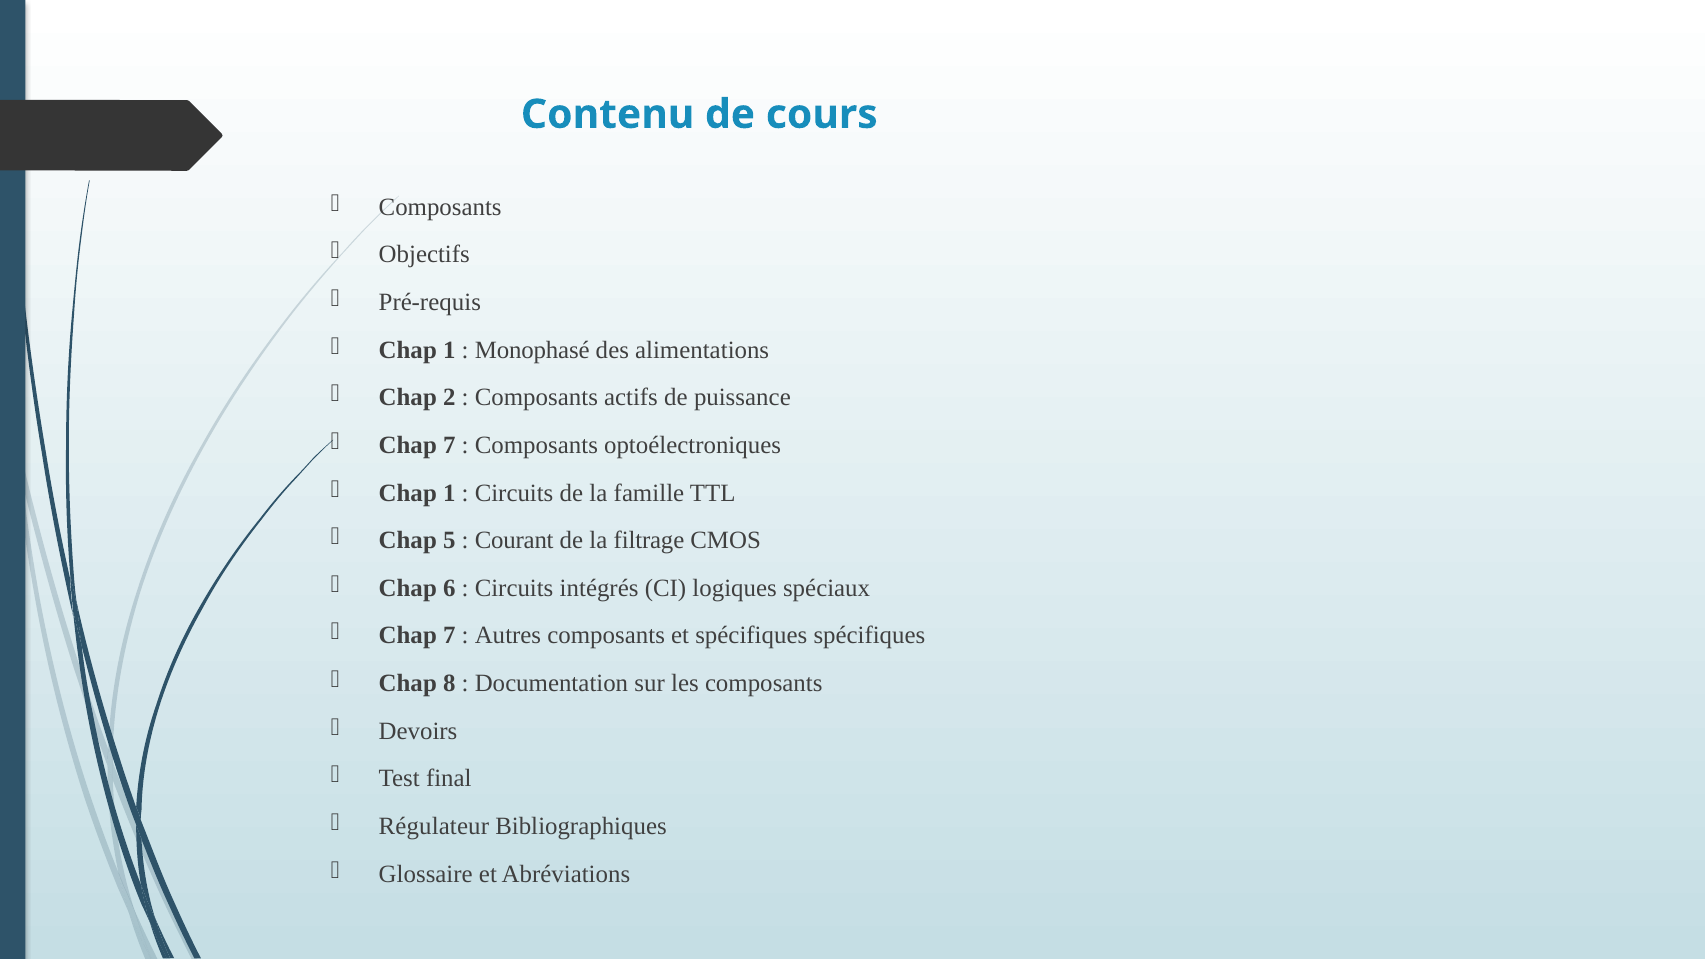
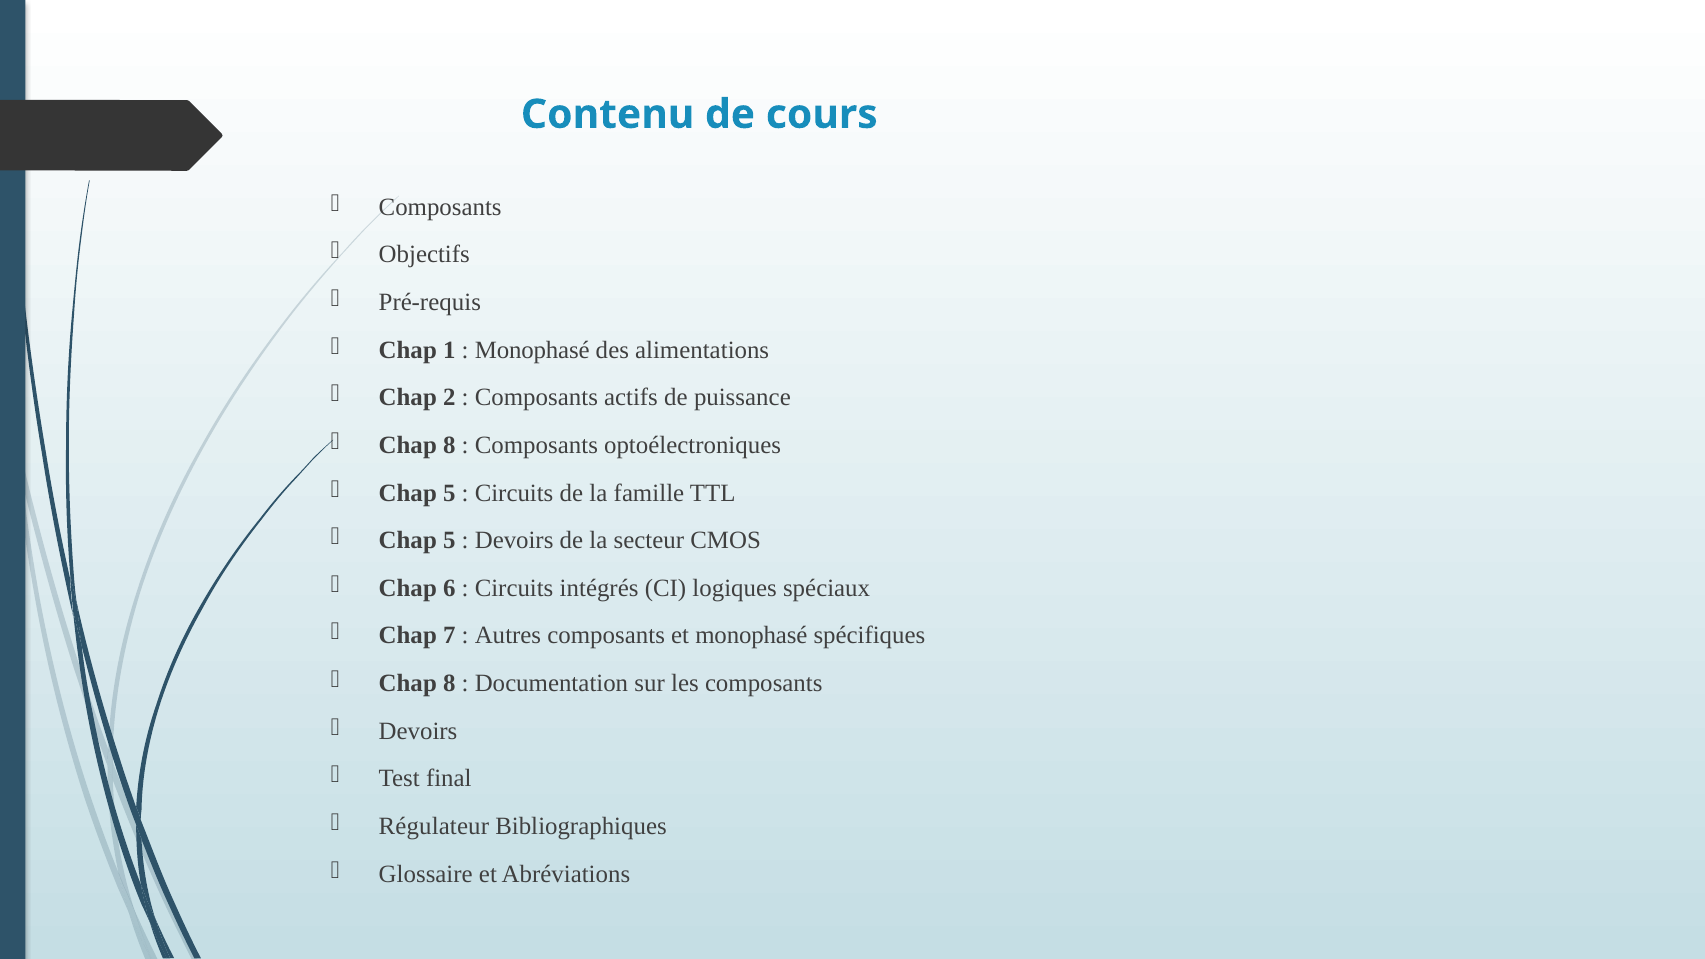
7 at (449, 445): 7 -> 8
1 at (449, 493): 1 -> 5
Courant at (514, 541): Courant -> Devoirs
filtrage: filtrage -> secteur
et spécifiques: spécifiques -> monophasé
